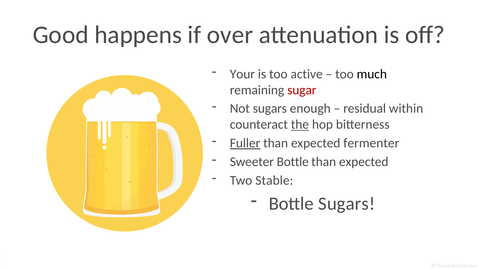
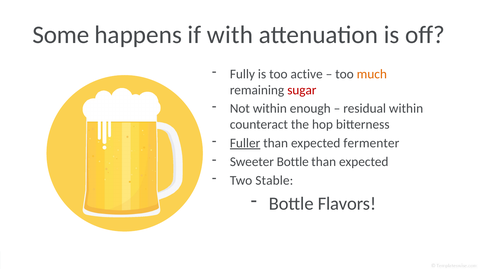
Good: Good -> Some
over: over -> with
Your: Your -> Fully
much colour: black -> orange
Not sugars: sugars -> within
the underline: present -> none
Bottle Sugars: Sugars -> Flavors
